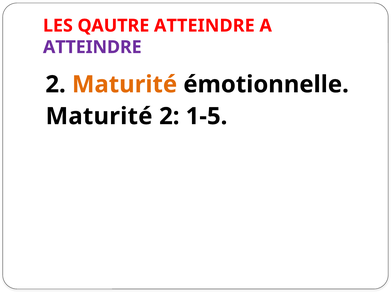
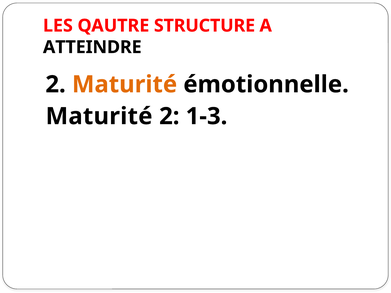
QAUTRE ATTEINDRE: ATTEINDRE -> STRUCTURE
ATTEINDRE at (92, 47) colour: purple -> black
1-5: 1-5 -> 1-3
